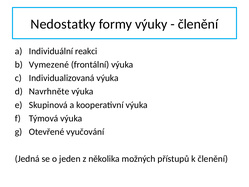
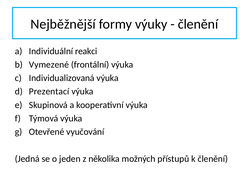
Nedostatky: Nedostatky -> Nejběžnější
Navrhněte: Navrhněte -> Prezentací
